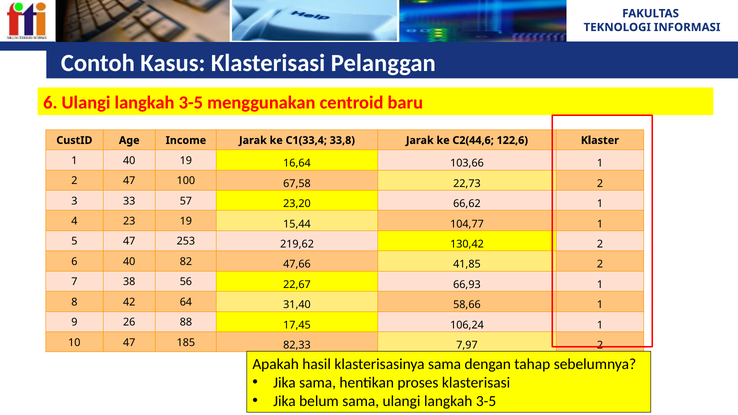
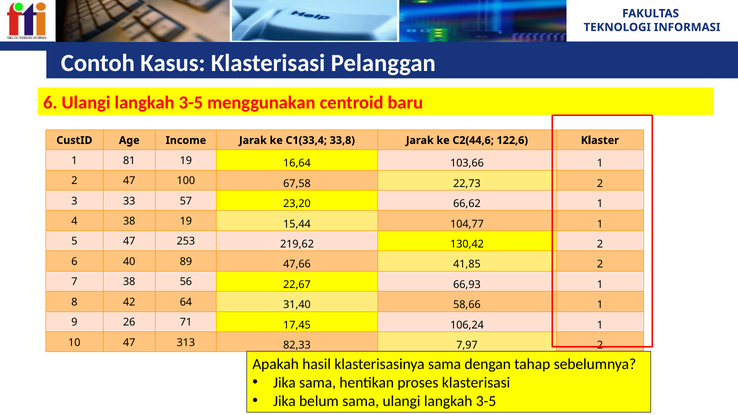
1 40: 40 -> 81
4 23: 23 -> 38
82: 82 -> 89
88: 88 -> 71
185: 185 -> 313
